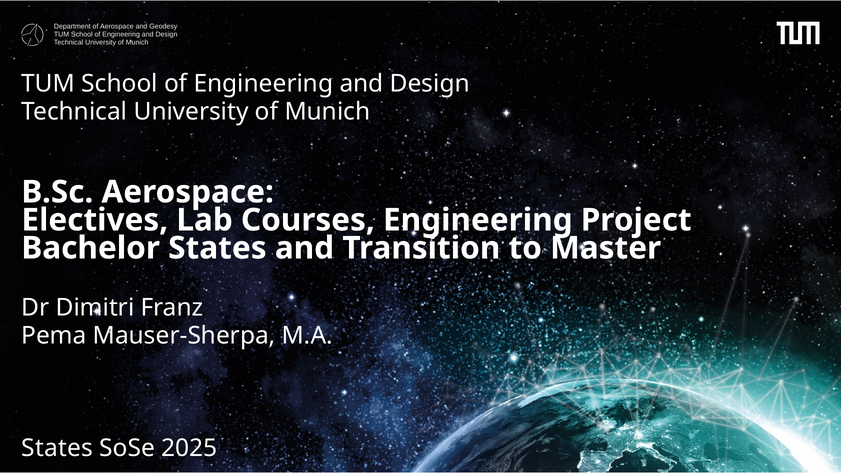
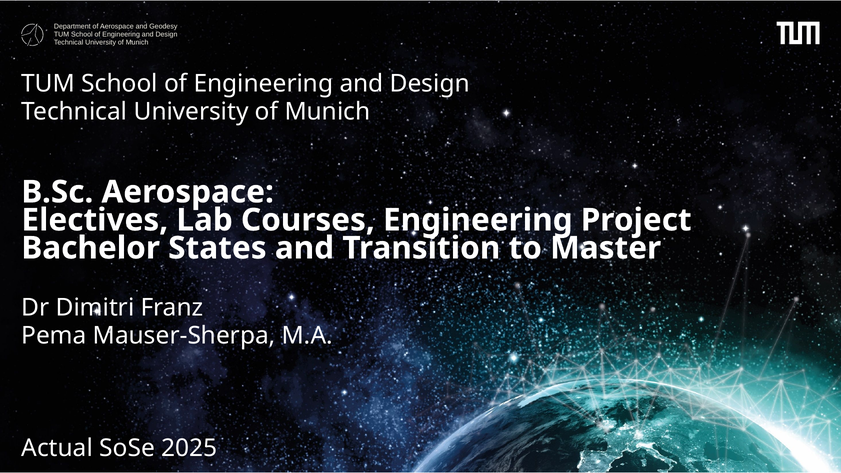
States at (57, 448): States -> Actual
